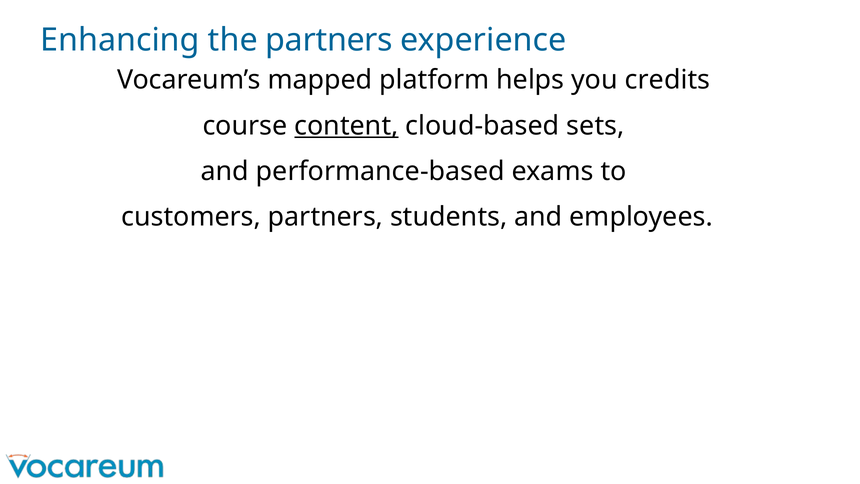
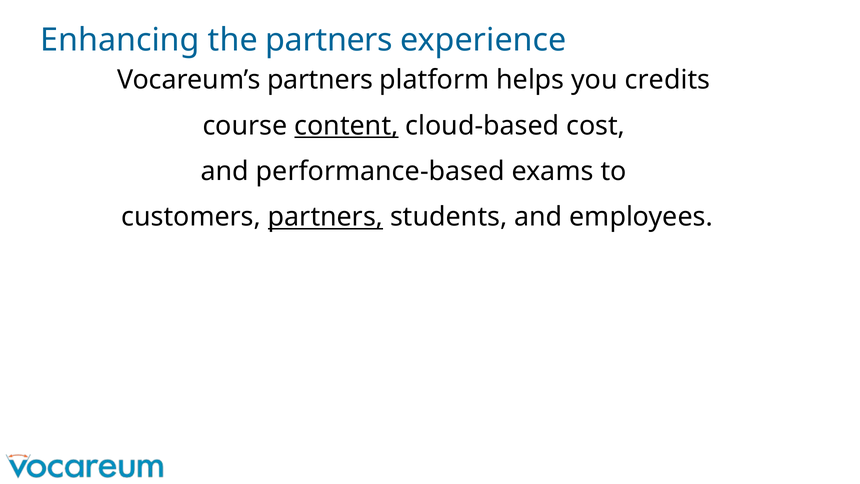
Vocareum’s mapped: mapped -> partners
sets: sets -> cost
partners at (326, 217) underline: none -> present
